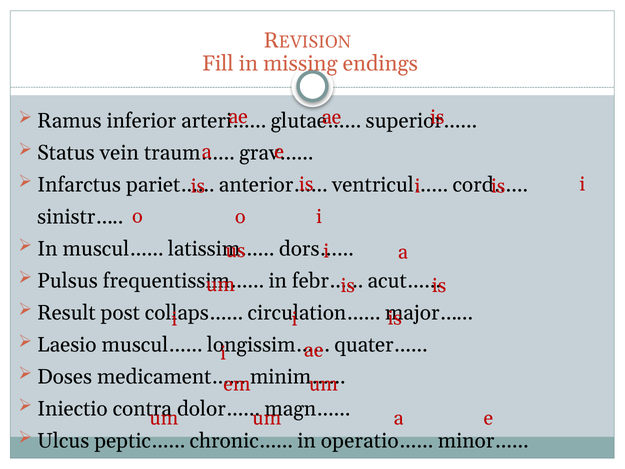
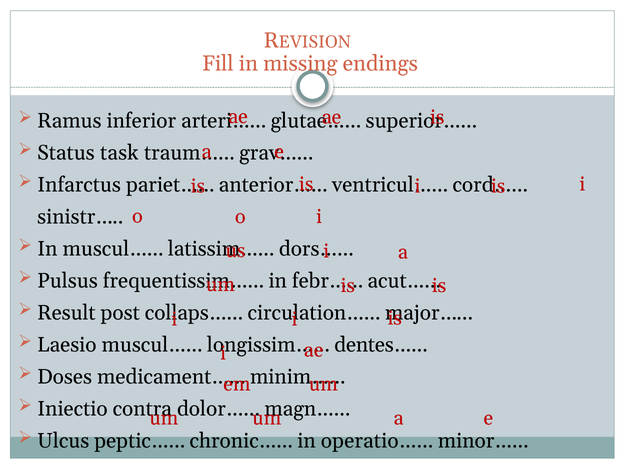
vein: vein -> task
quater……: quater…… -> dentes……
